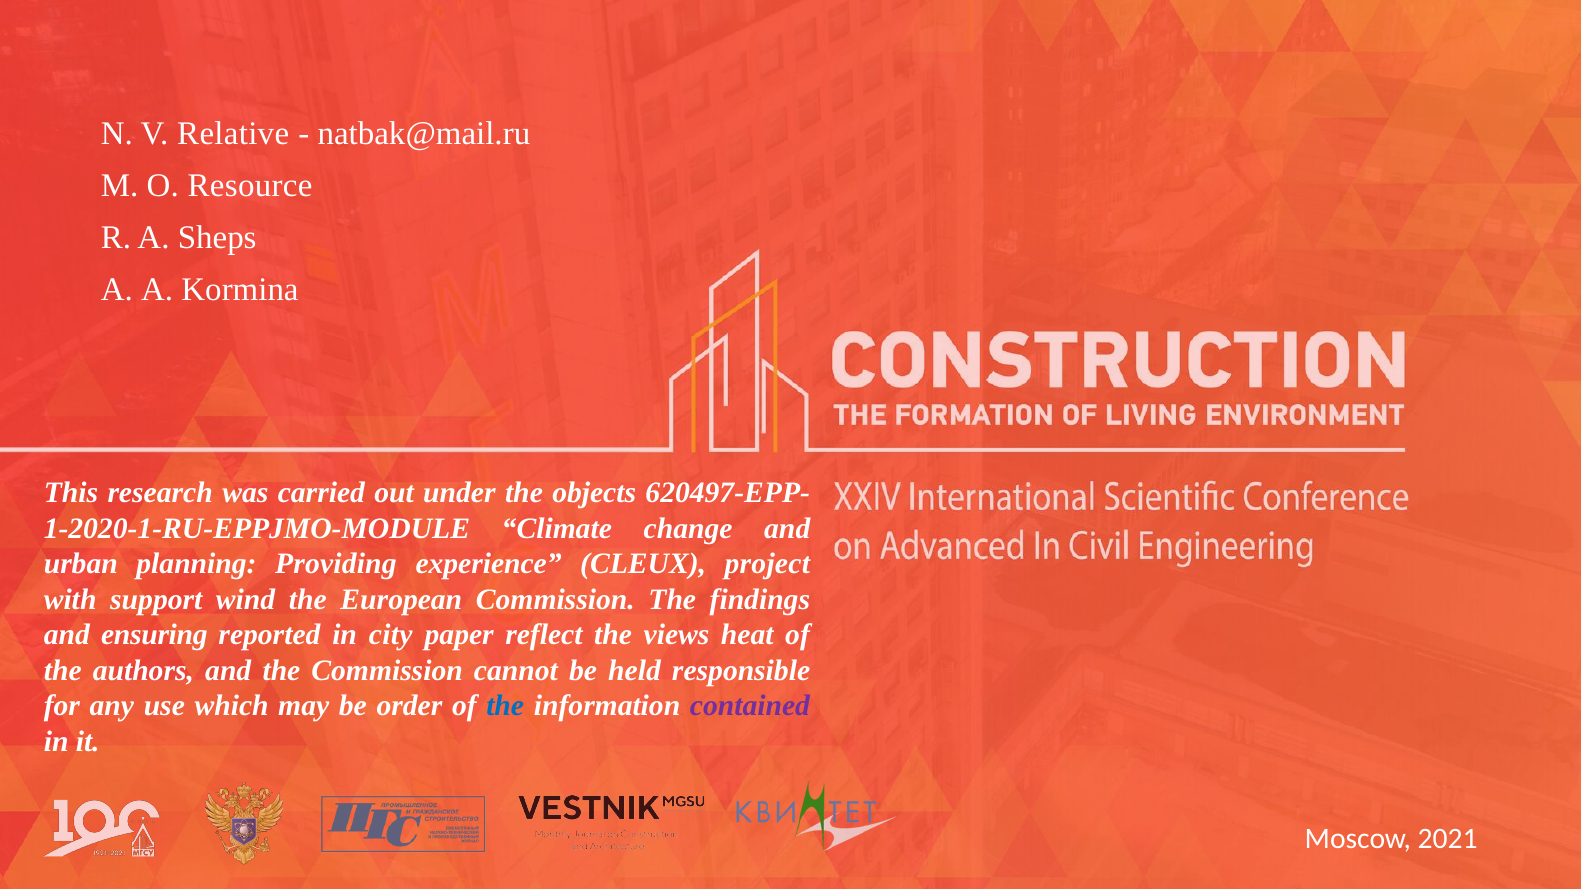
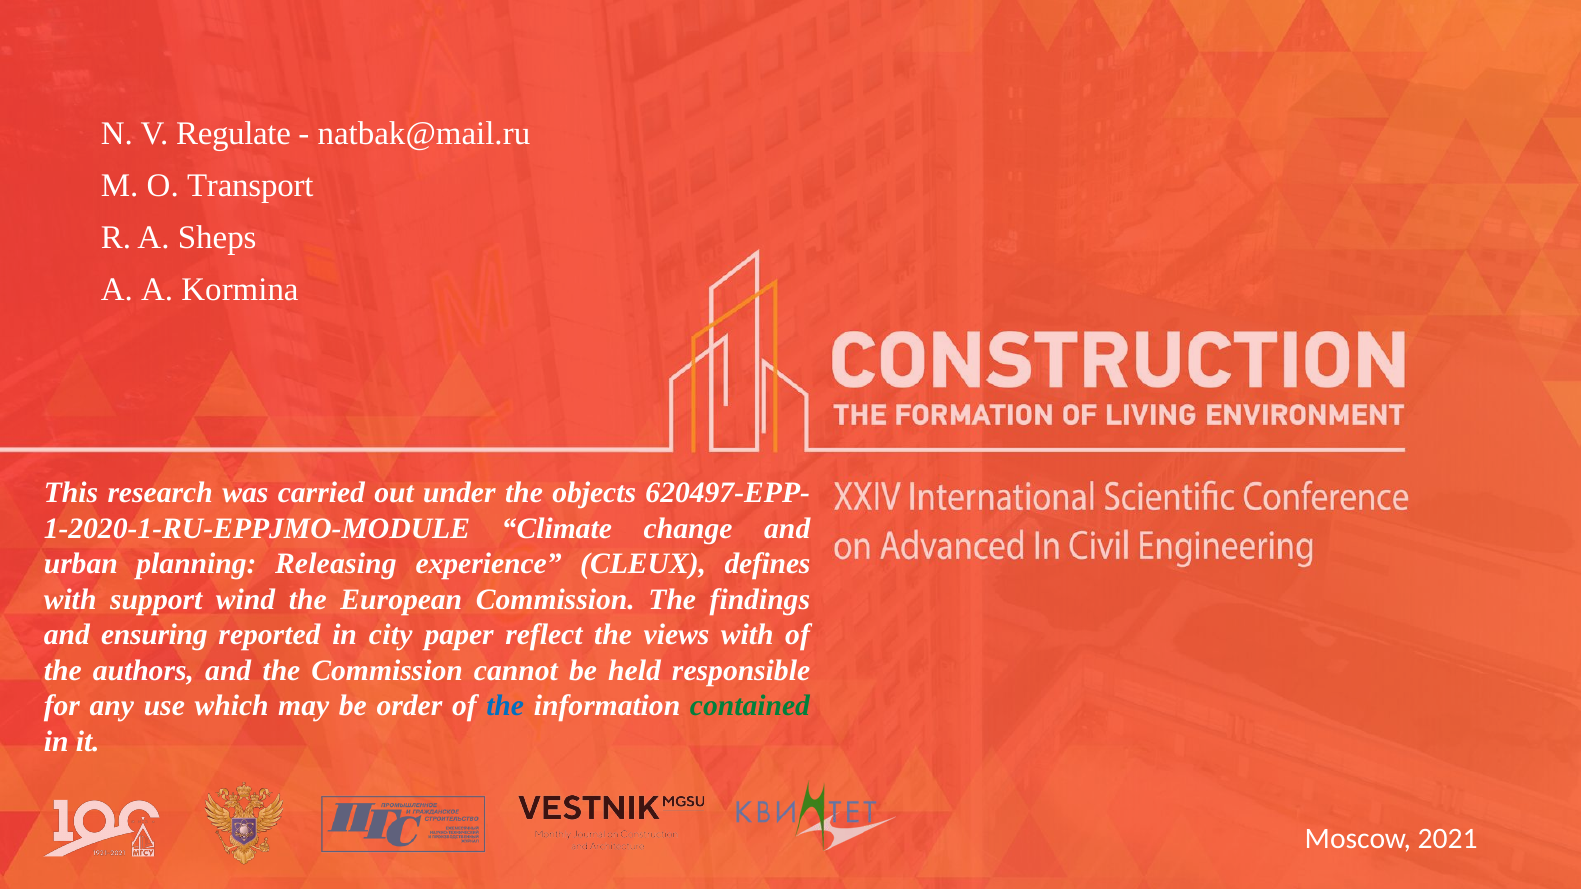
Relative: Relative -> Regulate
Resource: Resource -> Transport
Providing: Providing -> Releasing
project: project -> defines
views heat: heat -> with
contained colour: purple -> green
